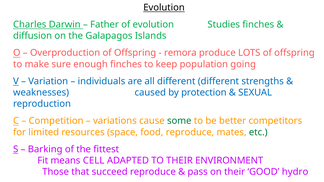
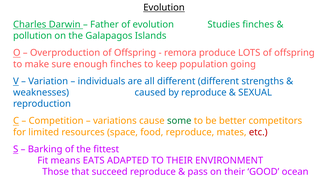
diffusion: diffusion -> pollution
by protection: protection -> reproduce
etc colour: green -> red
CELL: CELL -> EATS
hydro: hydro -> ocean
